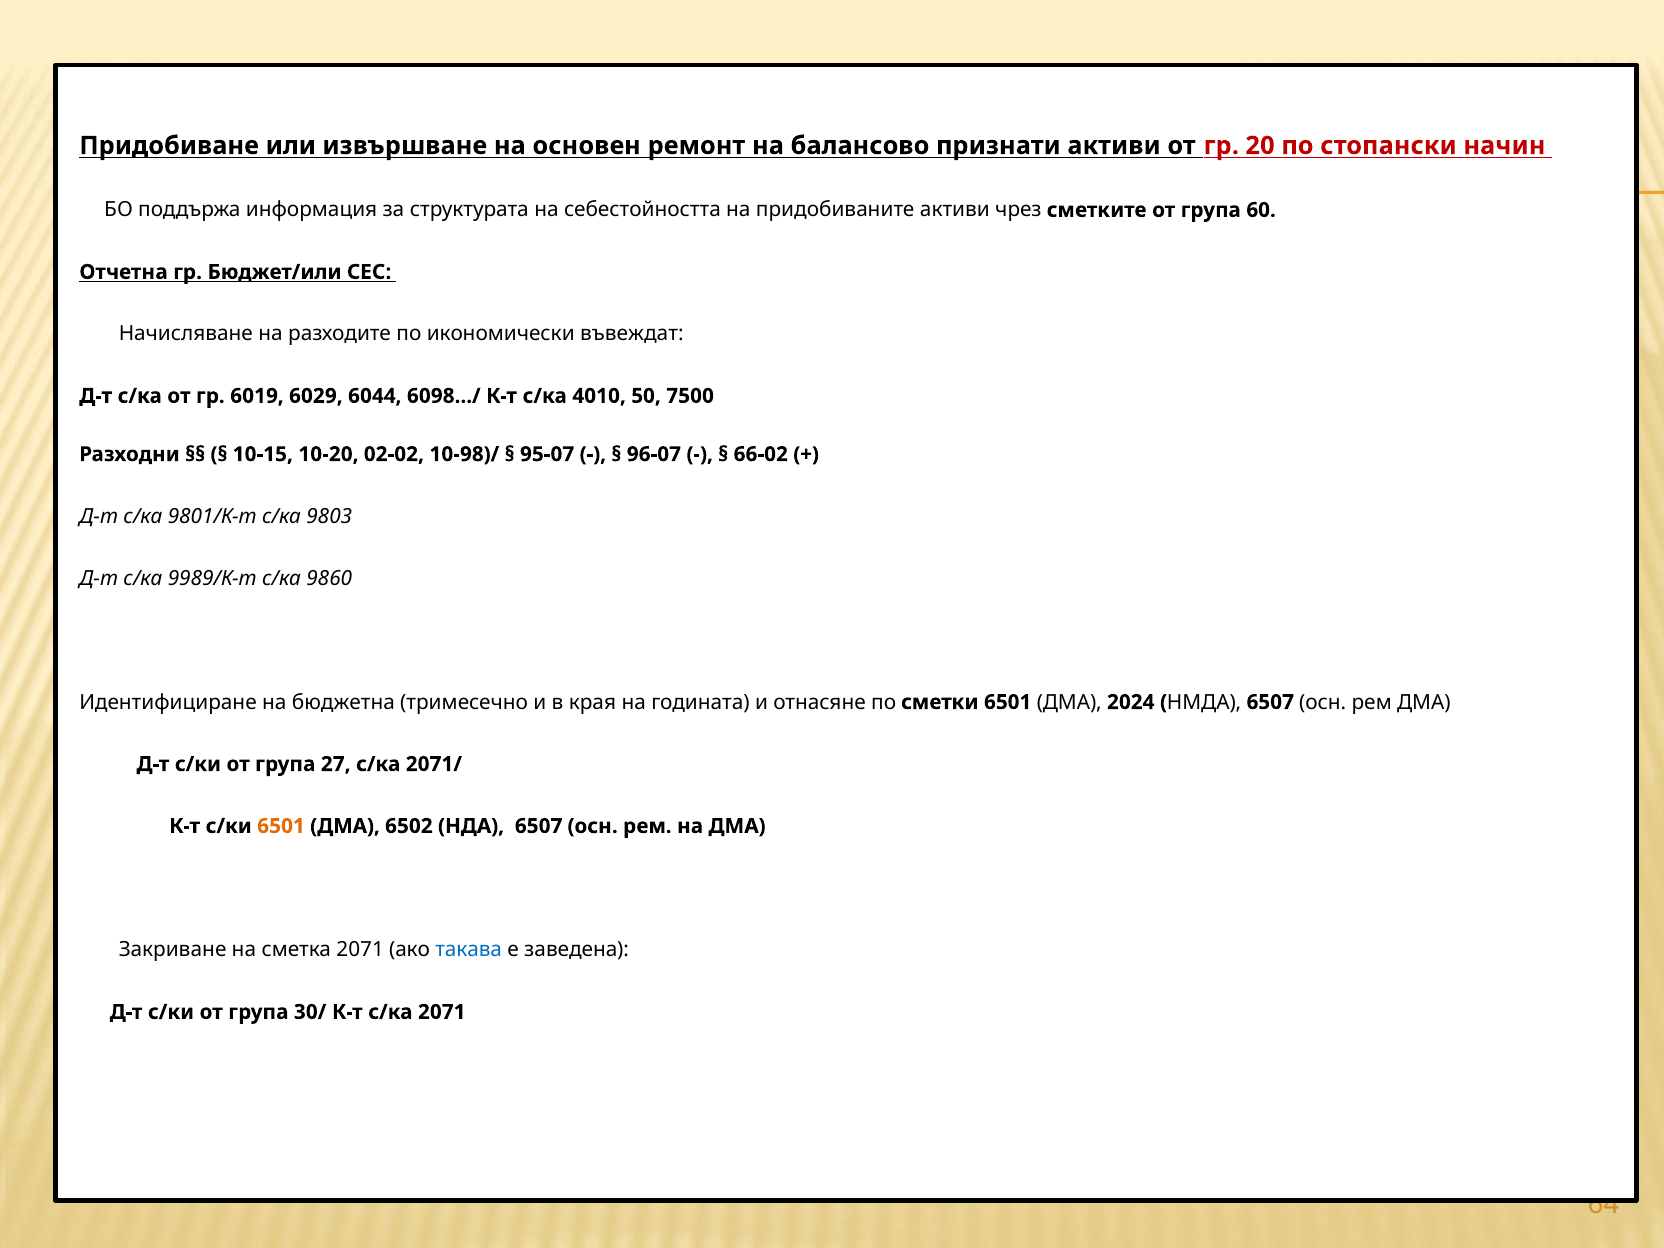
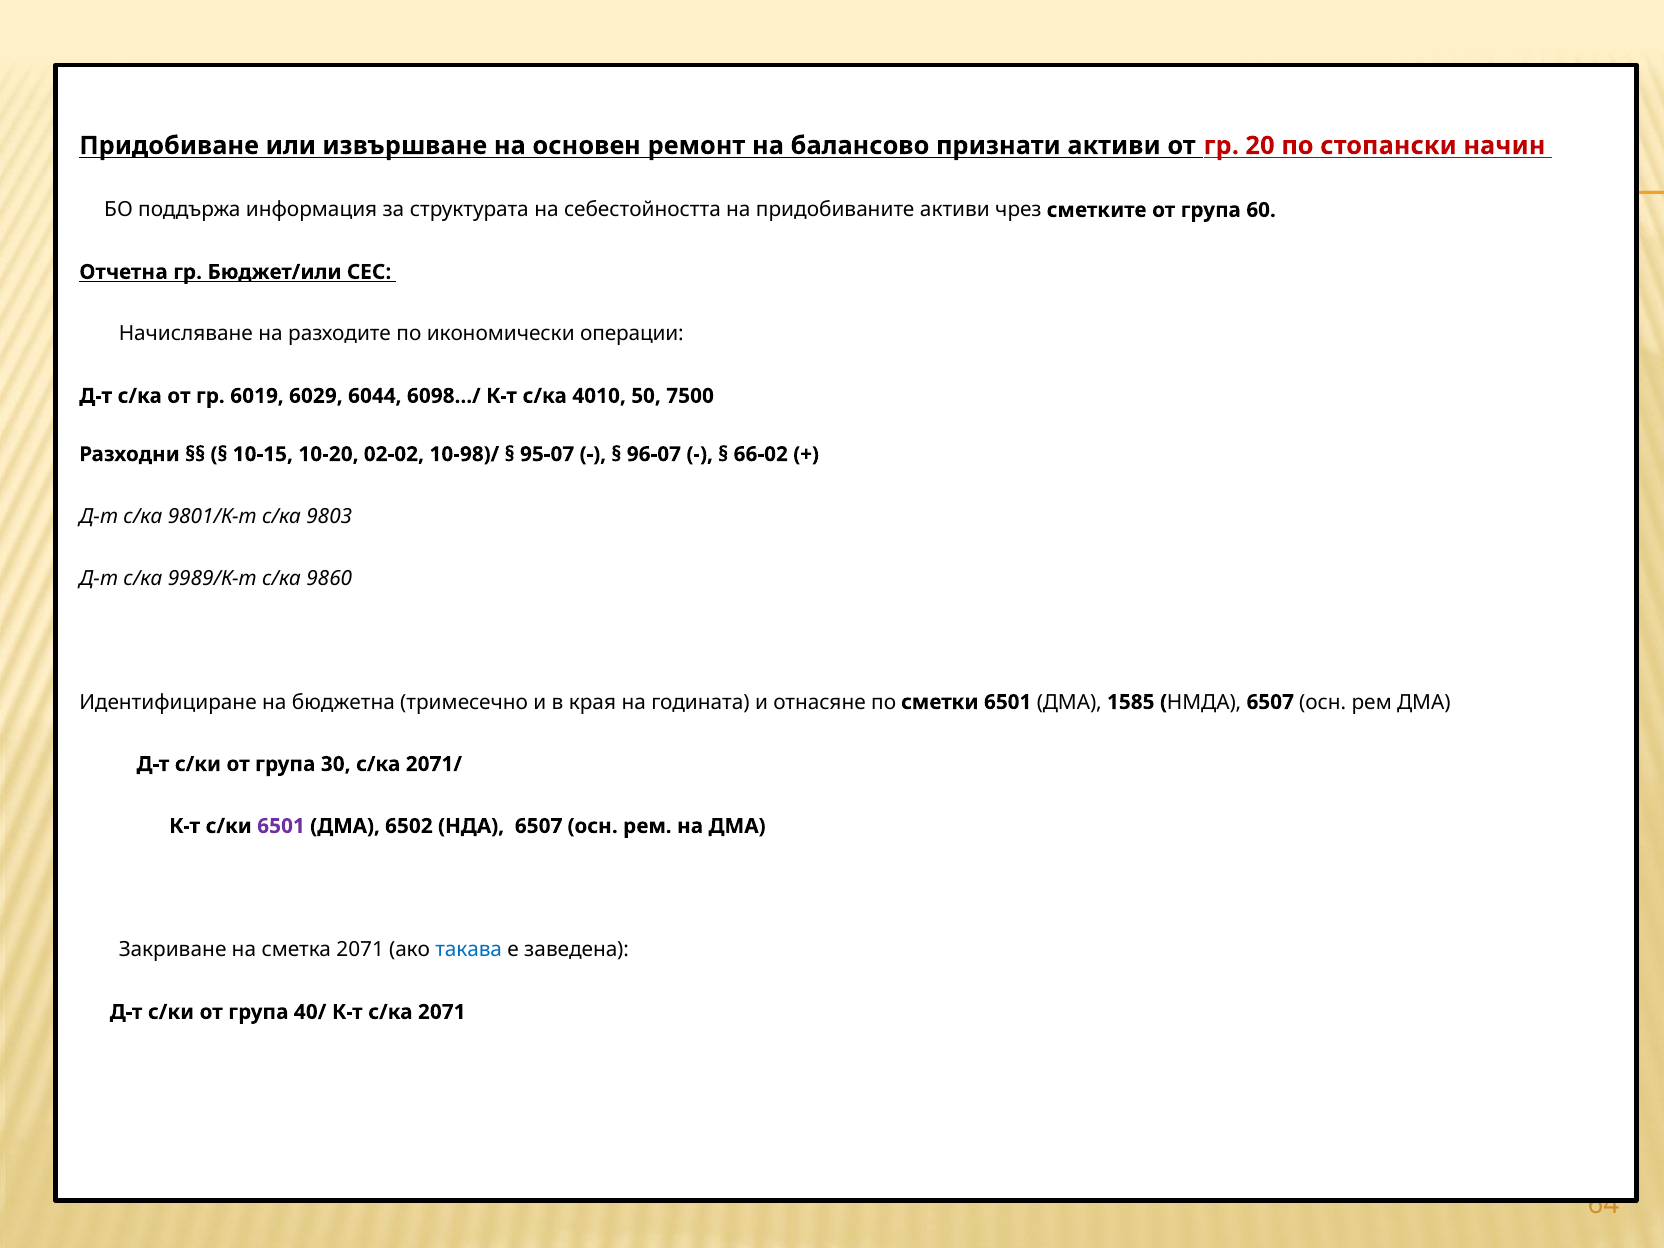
въвеждат: въвеждат -> операции
2024: 2024 -> 1585
27: 27 -> 30
6501 at (281, 826) colour: orange -> purple
30/: 30/ -> 40/
